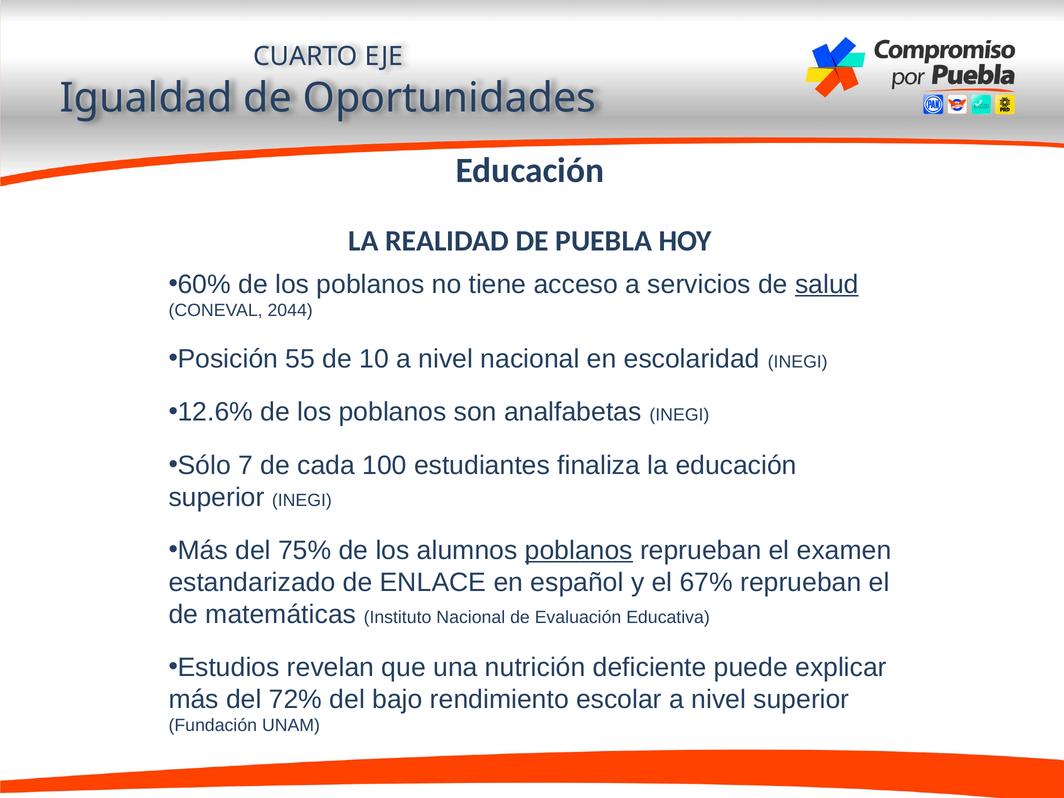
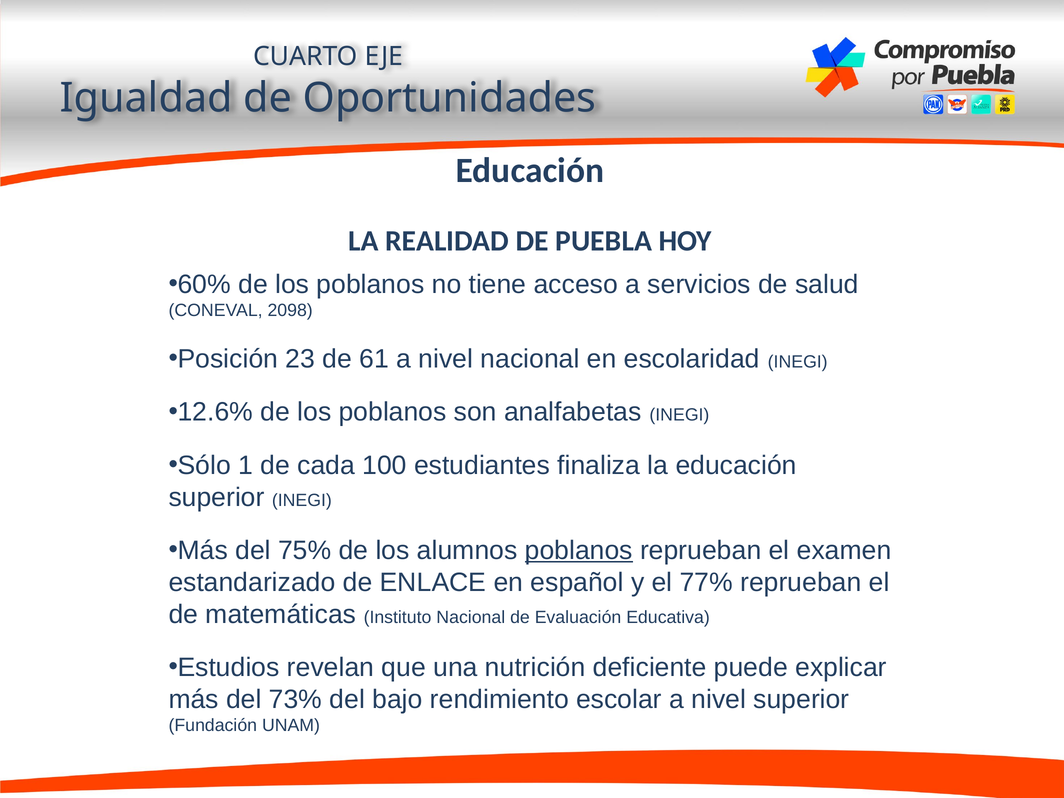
salud underline: present -> none
2044: 2044 -> 2098
55: 55 -> 23
10: 10 -> 61
7: 7 -> 1
67%: 67% -> 77%
72%: 72% -> 73%
